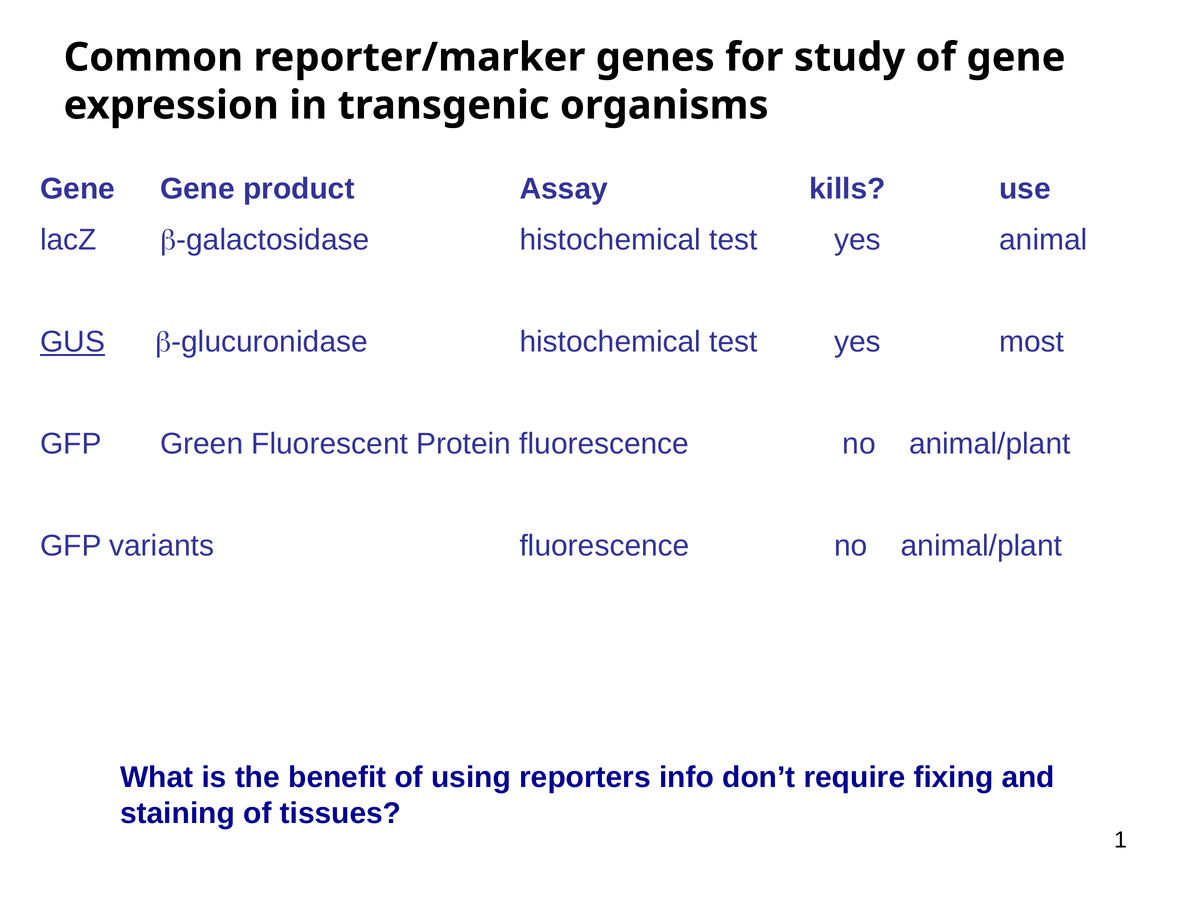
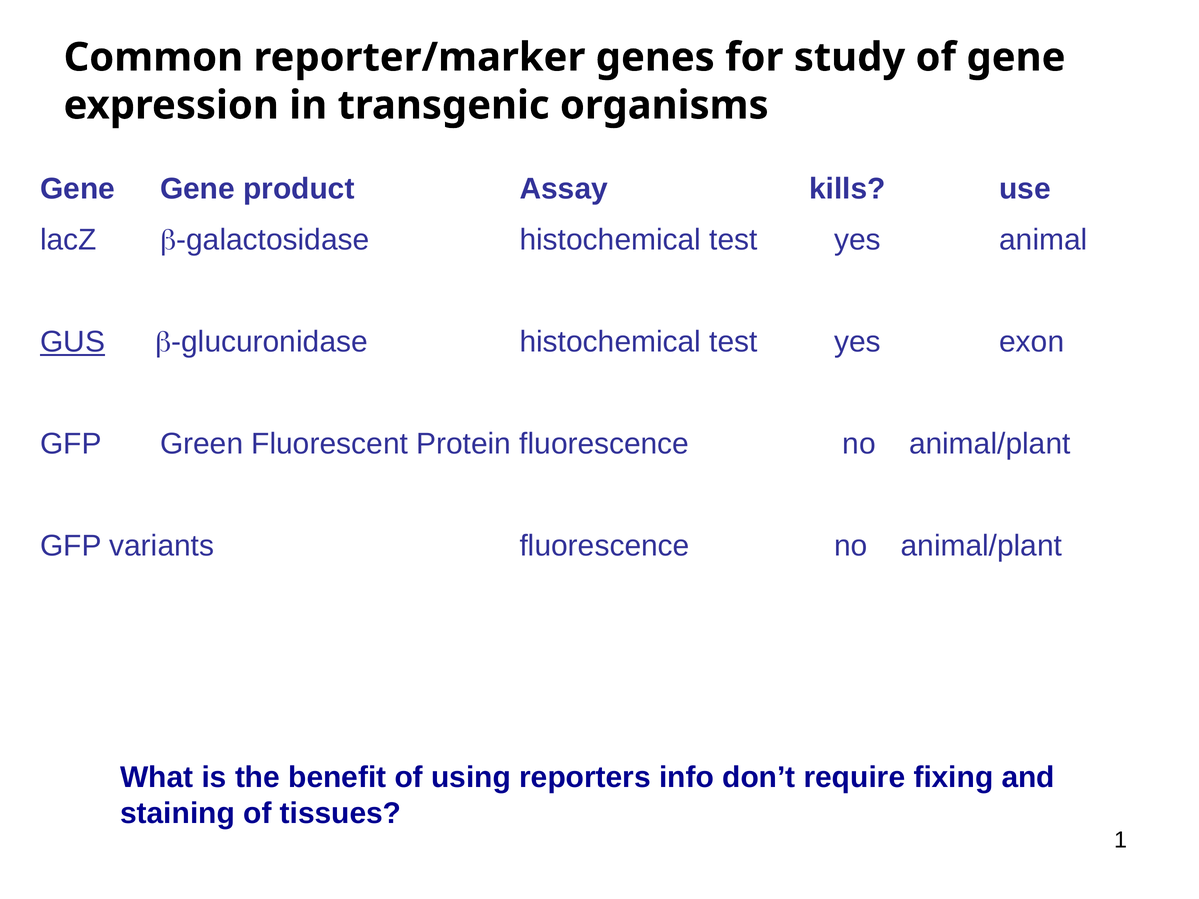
most: most -> exon
